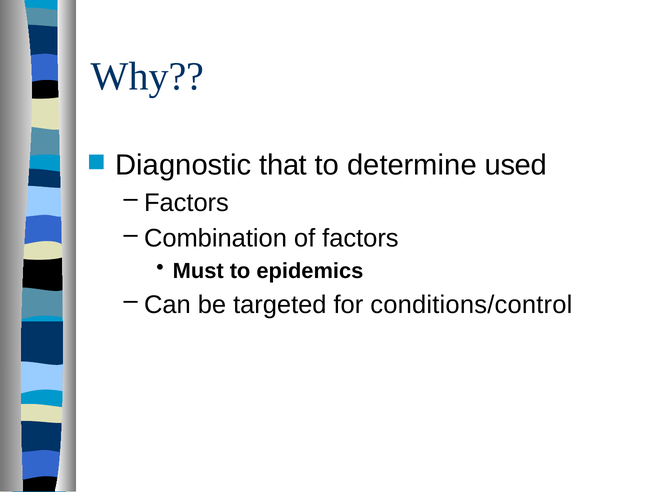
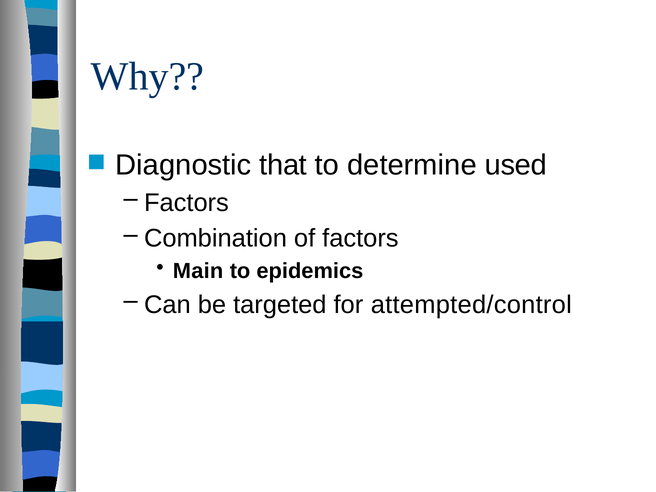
Must: Must -> Main
conditions/control: conditions/control -> attempted/control
